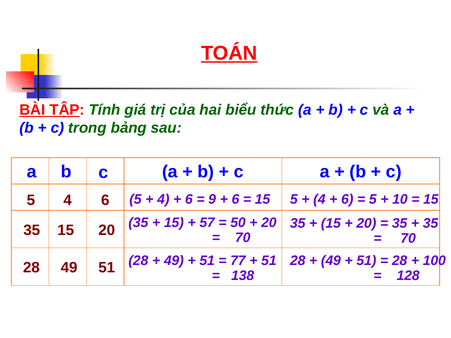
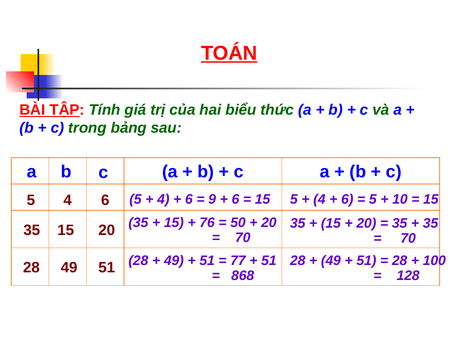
57: 57 -> 76
138: 138 -> 868
